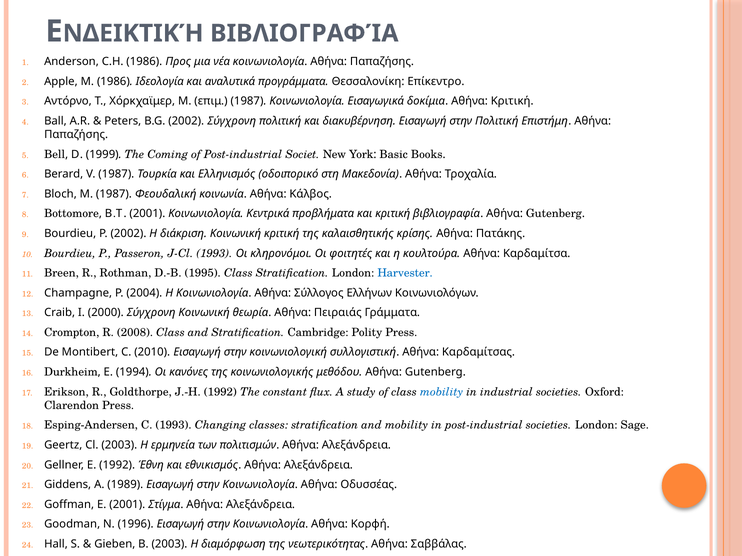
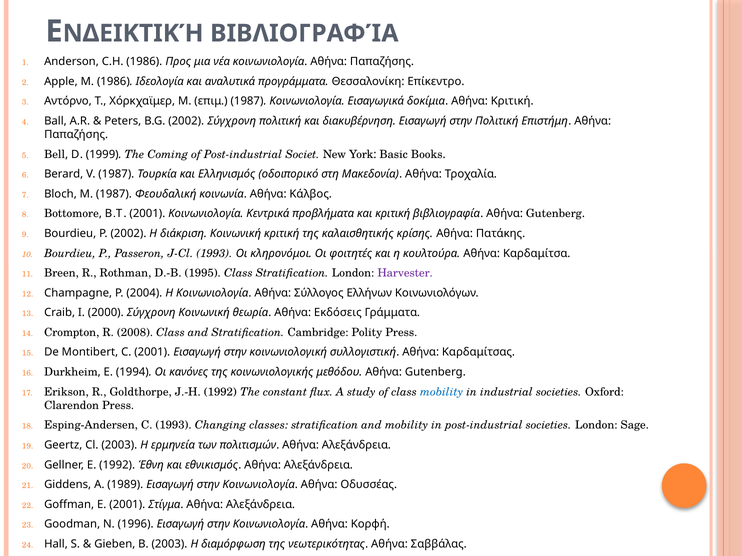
Harvester colour: blue -> purple
Πειραιάς: Πειραιάς -> Εκδόσεις
C 2010: 2010 -> 2001
